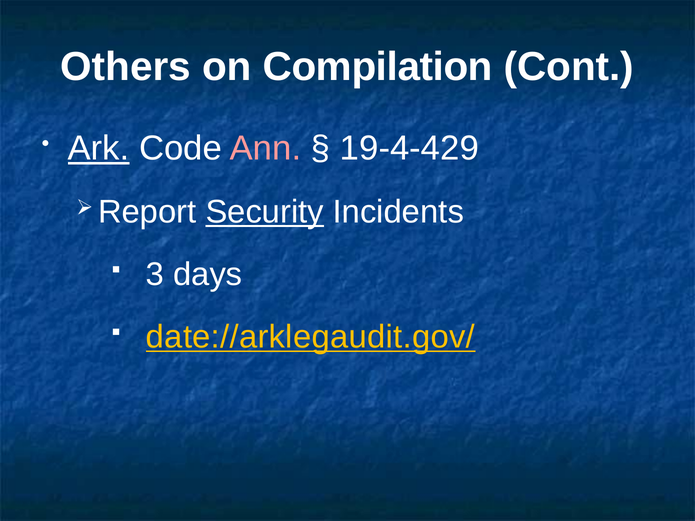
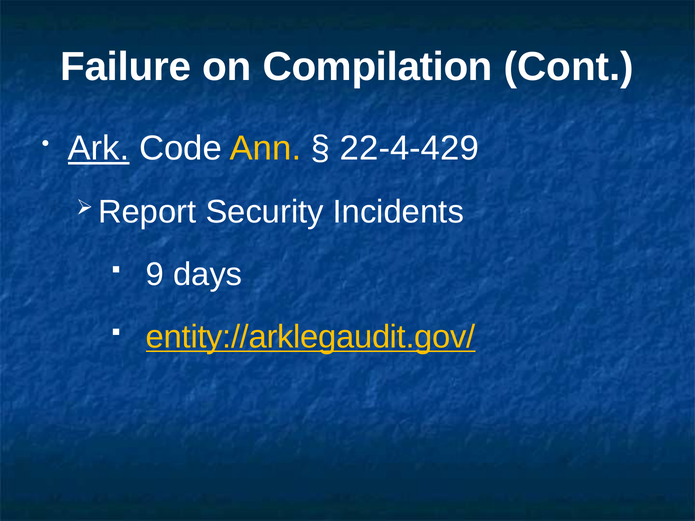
Others: Others -> Failure
Ann colour: pink -> yellow
19-4-429: 19-4-429 -> 22-4-429
Security underline: present -> none
3: 3 -> 9
date://arklegaudit.gov/: date://arklegaudit.gov/ -> entity://arklegaudit.gov/
